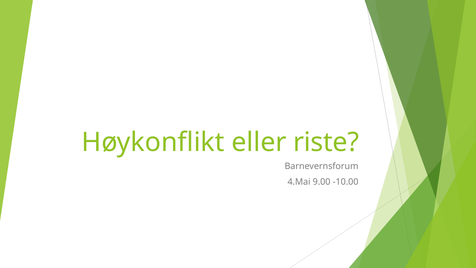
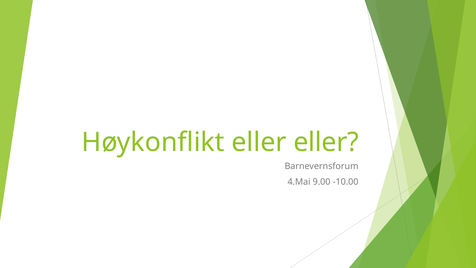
eller riste: riste -> eller
